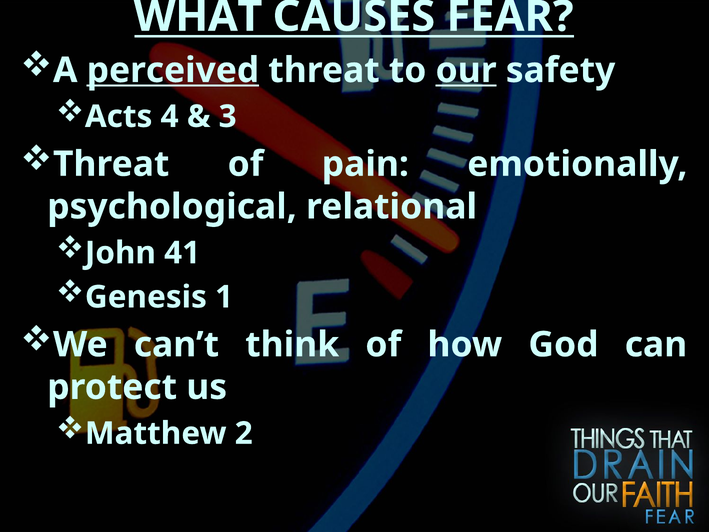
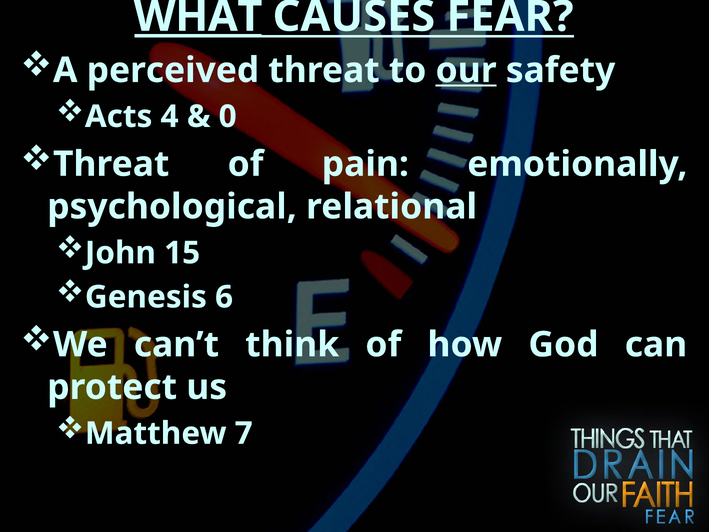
WHAT underline: none -> present
perceived underline: present -> none
3: 3 -> 0
41: 41 -> 15
1: 1 -> 6
2: 2 -> 7
